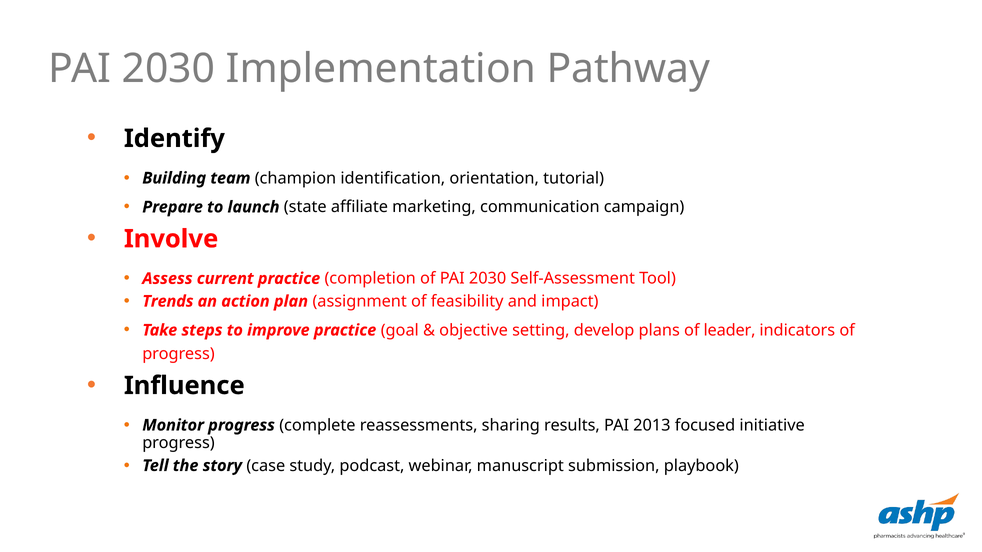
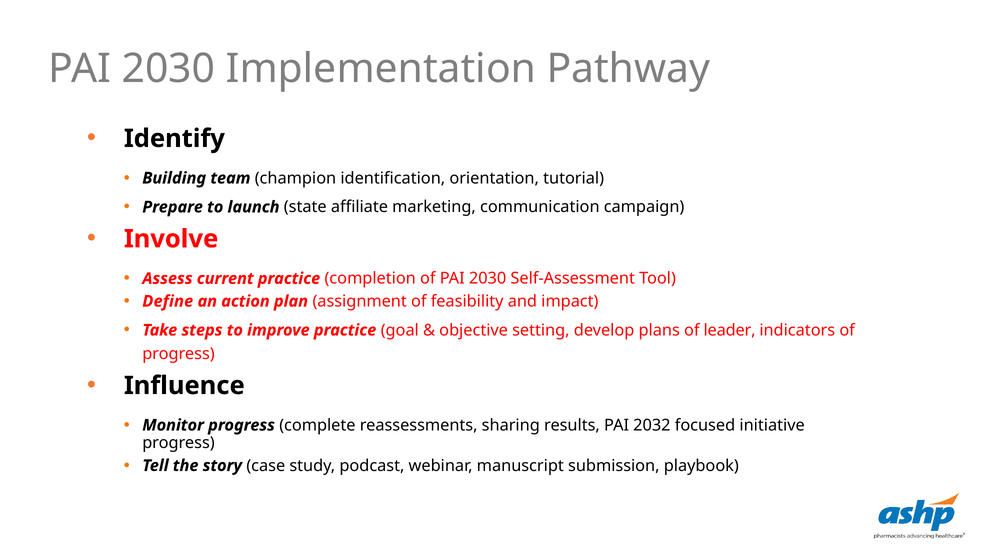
Trends: Trends -> Define
2013: 2013 -> 2032
